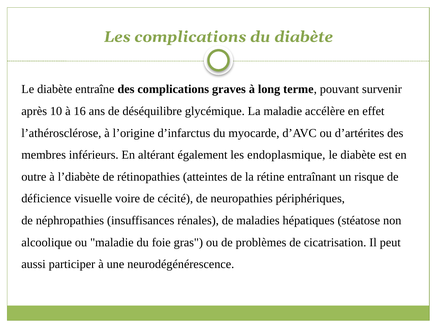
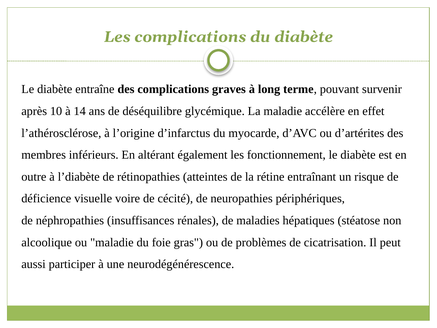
16: 16 -> 14
endoplasmique: endoplasmique -> fonctionnement
